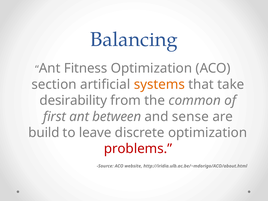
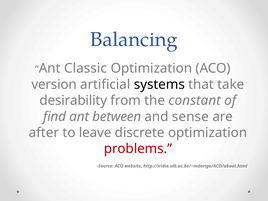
Fitness: Fitness -> Classic
section: section -> version
systems colour: orange -> black
common: common -> constant
first: first -> find
build: build -> after
